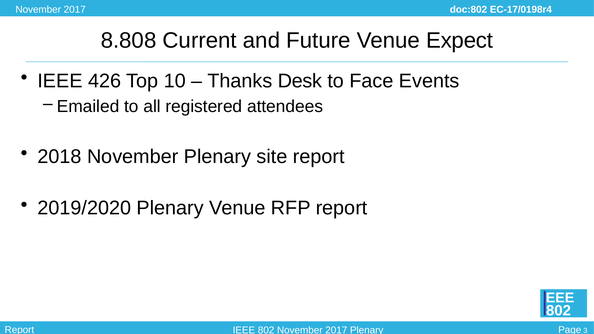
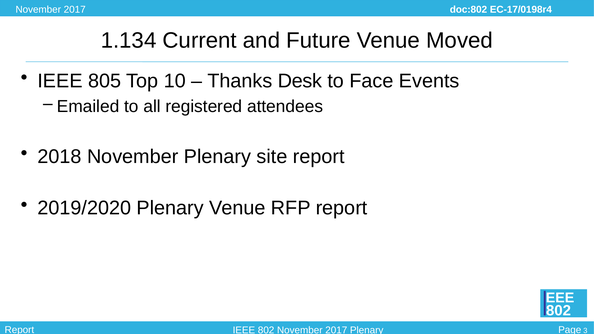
8.808: 8.808 -> 1.134
Expect: Expect -> Moved
426: 426 -> 805
